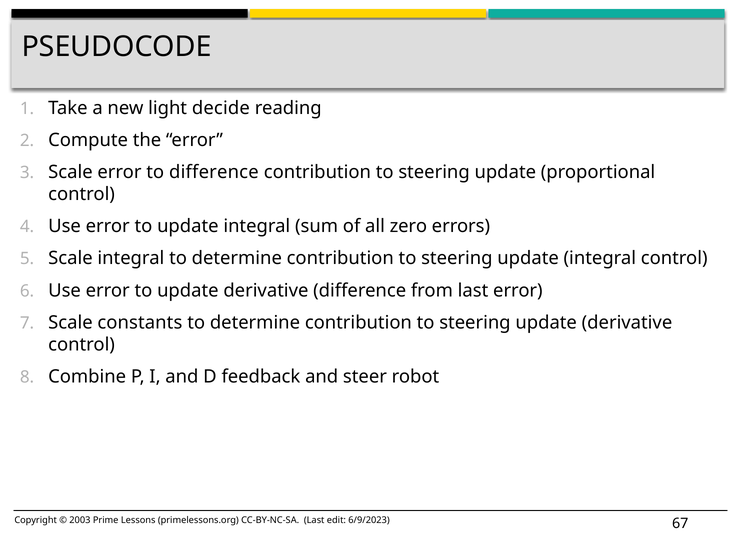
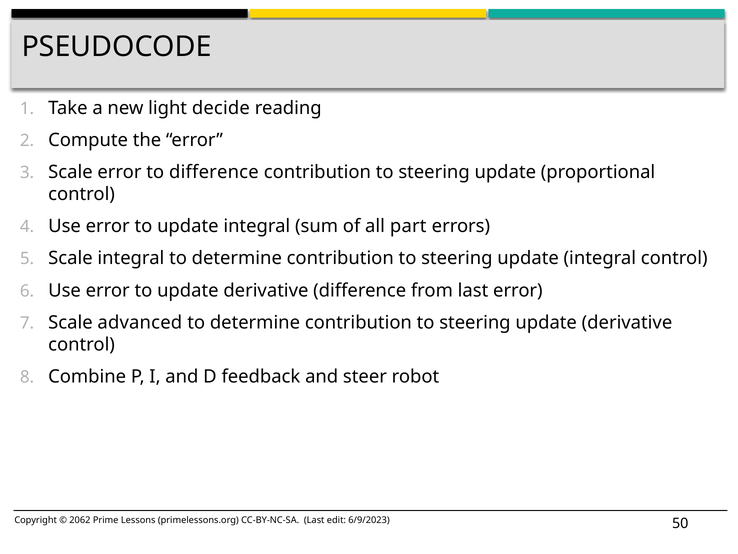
zero: zero -> part
constants: constants -> advanced
2003: 2003 -> 2062
67: 67 -> 50
